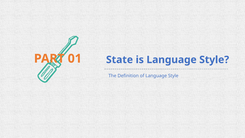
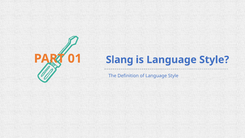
State: State -> Slang
